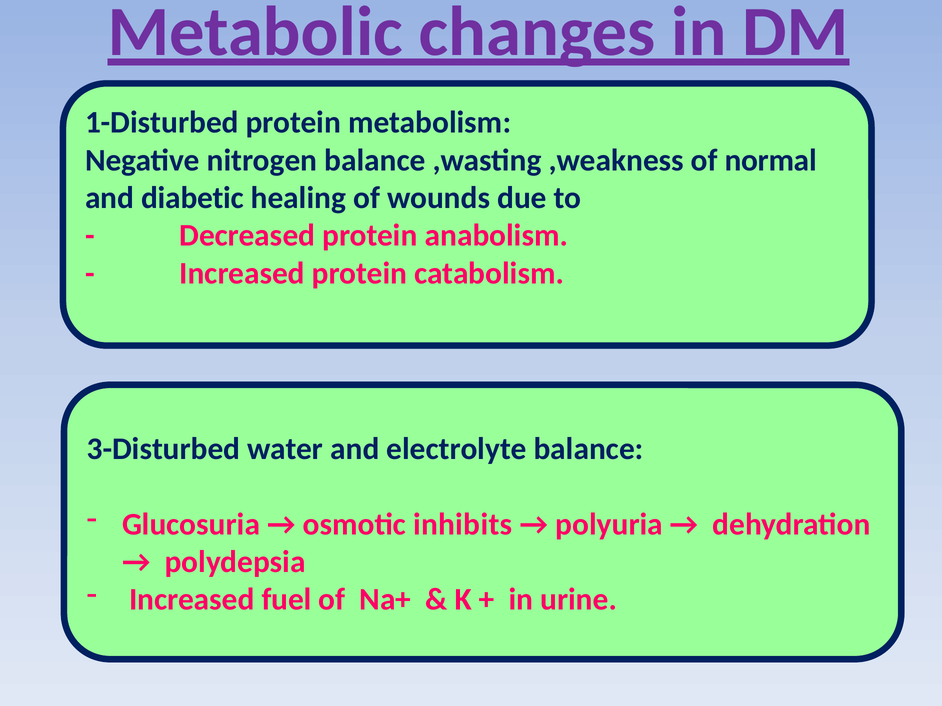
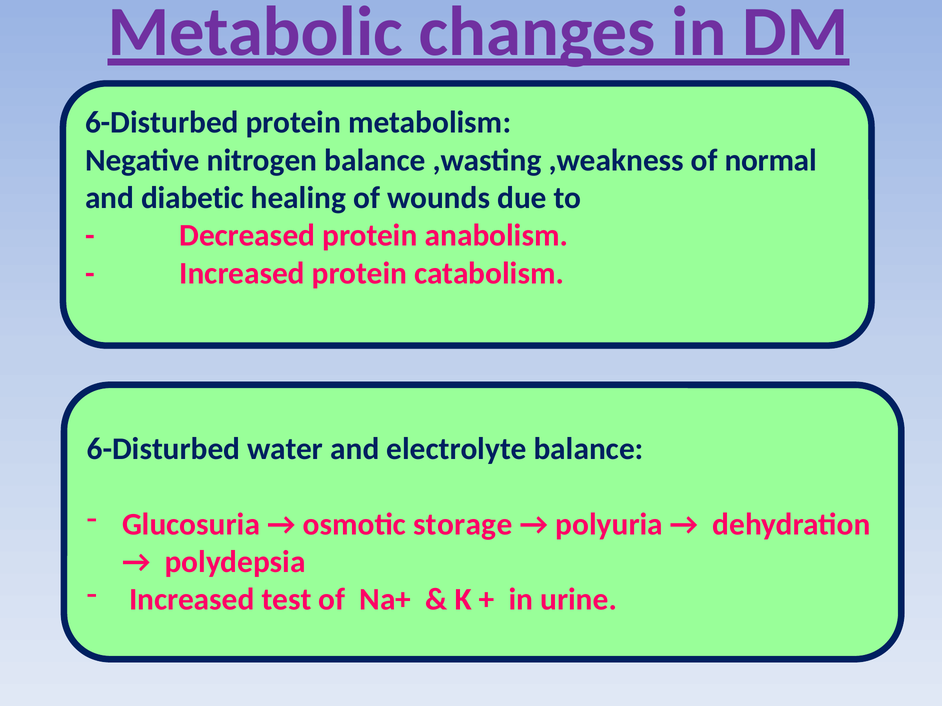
1-Disturbed at (162, 123): 1-Disturbed -> 6-Disturbed
3-Disturbed at (163, 449): 3-Disturbed -> 6-Disturbed
inhibits: inhibits -> storage
fuel: fuel -> test
